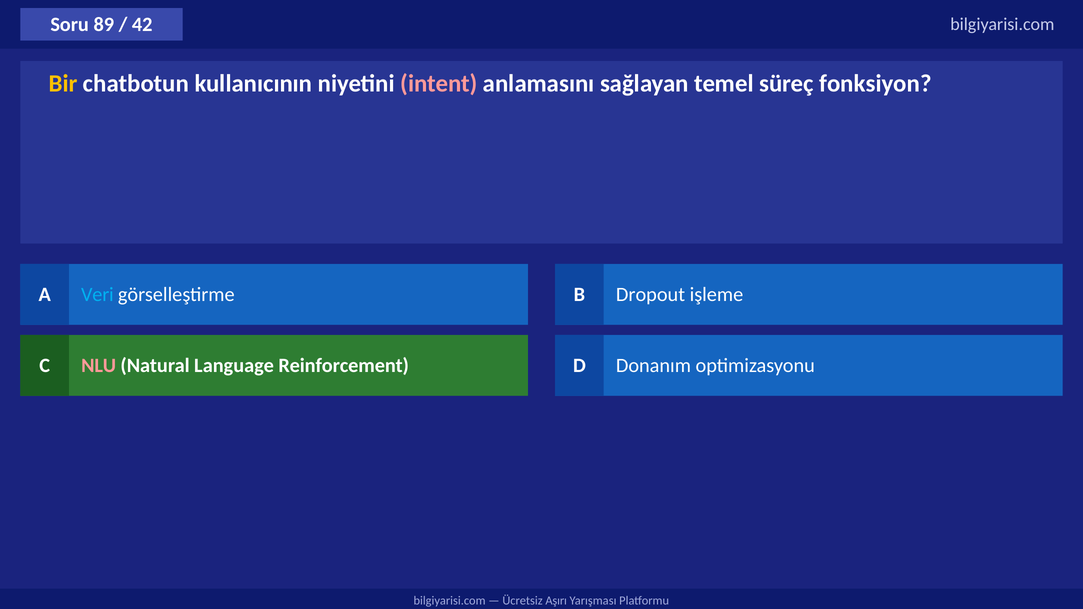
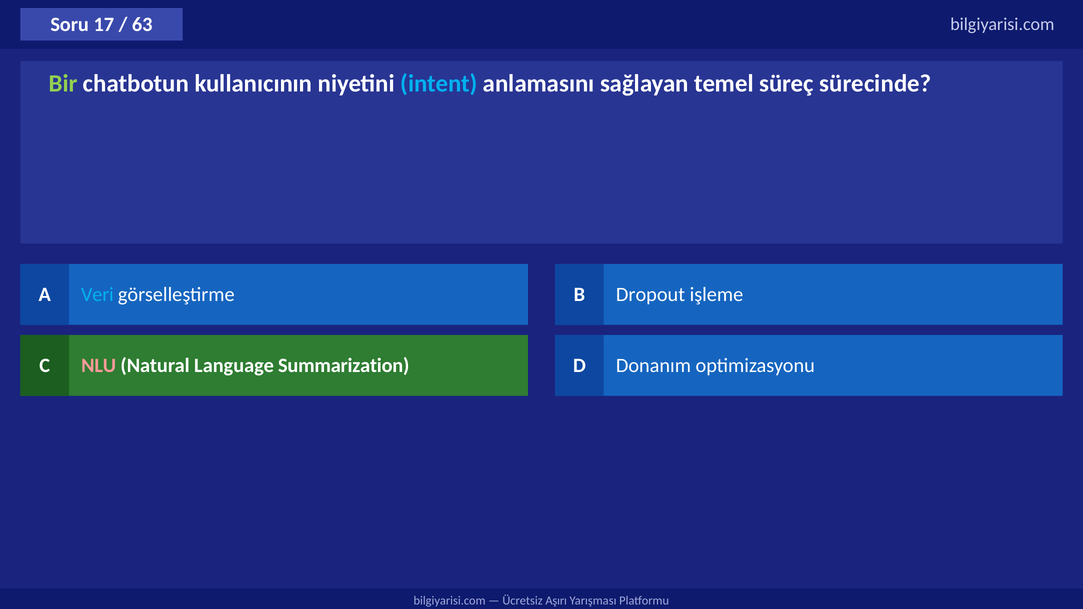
89: 89 -> 17
42: 42 -> 63
Bir colour: yellow -> light green
intent colour: pink -> light blue
fonksiyon: fonksiyon -> sürecinde
Reinforcement: Reinforcement -> Summarization
